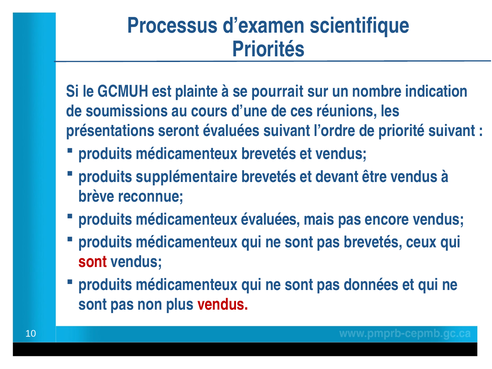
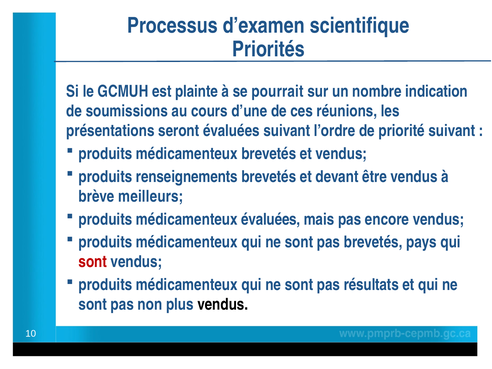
supplémentaire: supplémentaire -> renseignements
reconnue: reconnue -> meilleurs
ceux: ceux -> pays
données: données -> résultats
vendus at (223, 305) colour: red -> black
